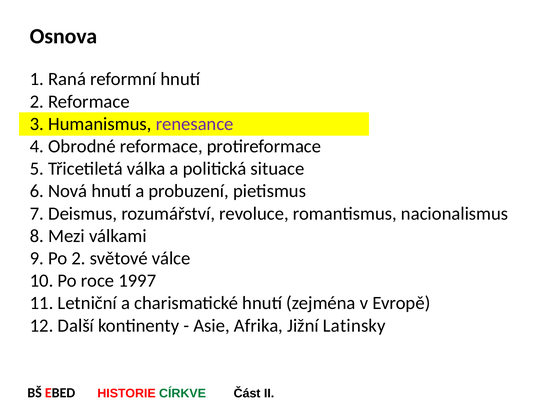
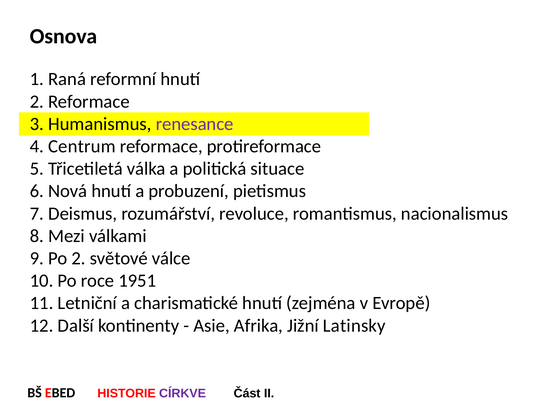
Obrodné: Obrodné -> Centrum
1997: 1997 -> 1951
CÍRKVE colour: green -> purple
